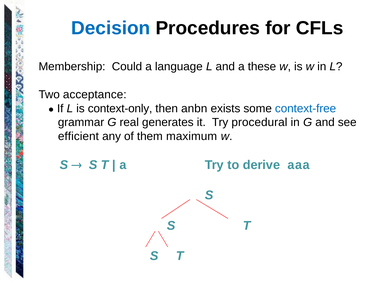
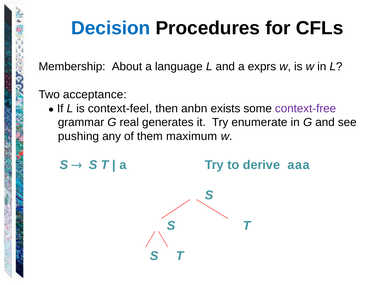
Could: Could -> About
these: these -> exprs
context-only: context-only -> context-feel
context-free colour: blue -> purple
procedural: procedural -> enumerate
efficient: efficient -> pushing
